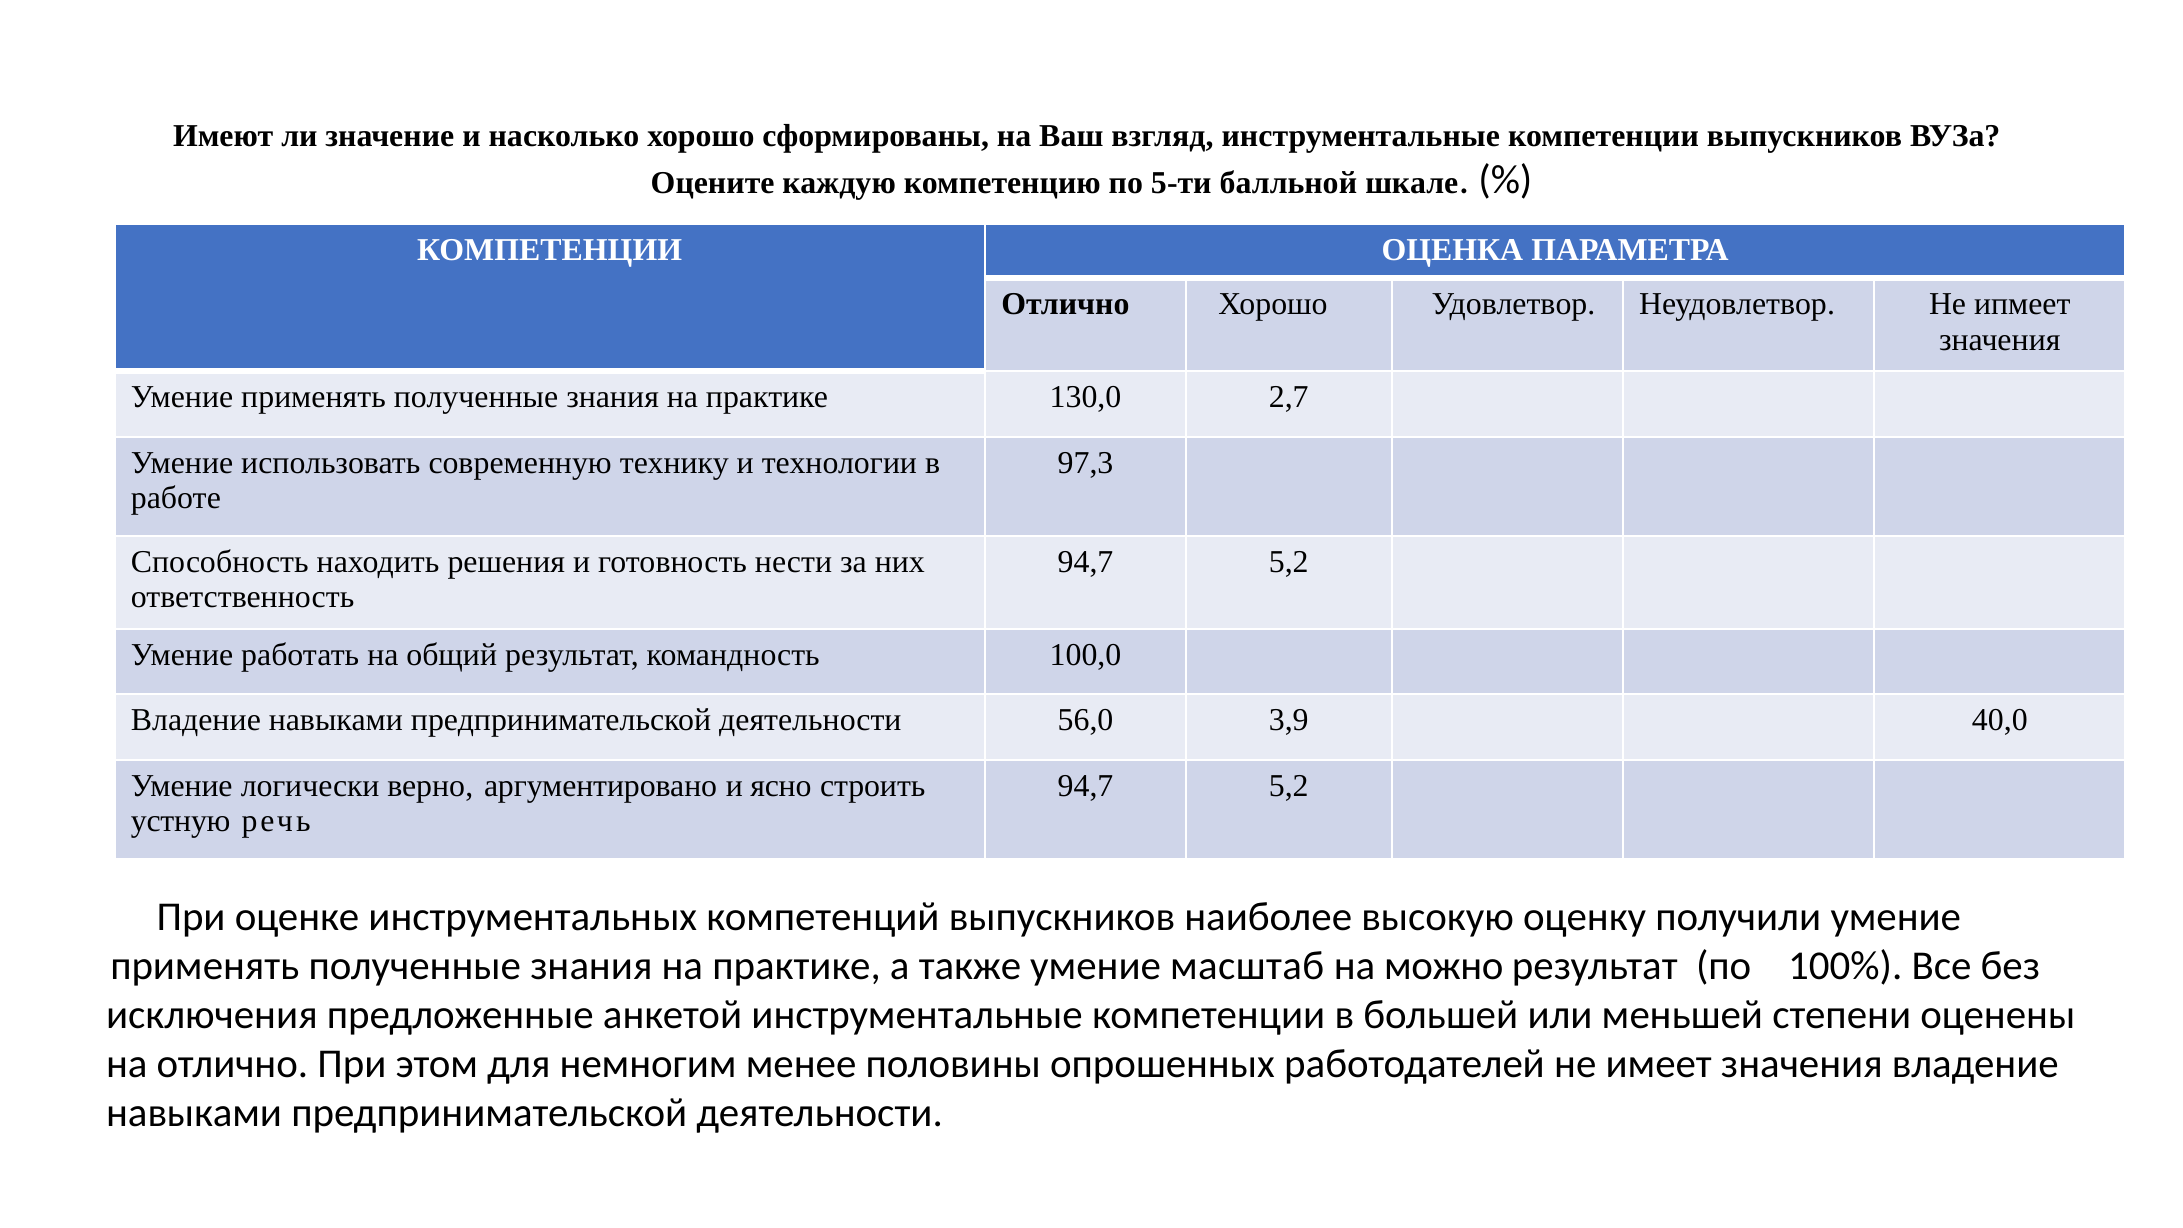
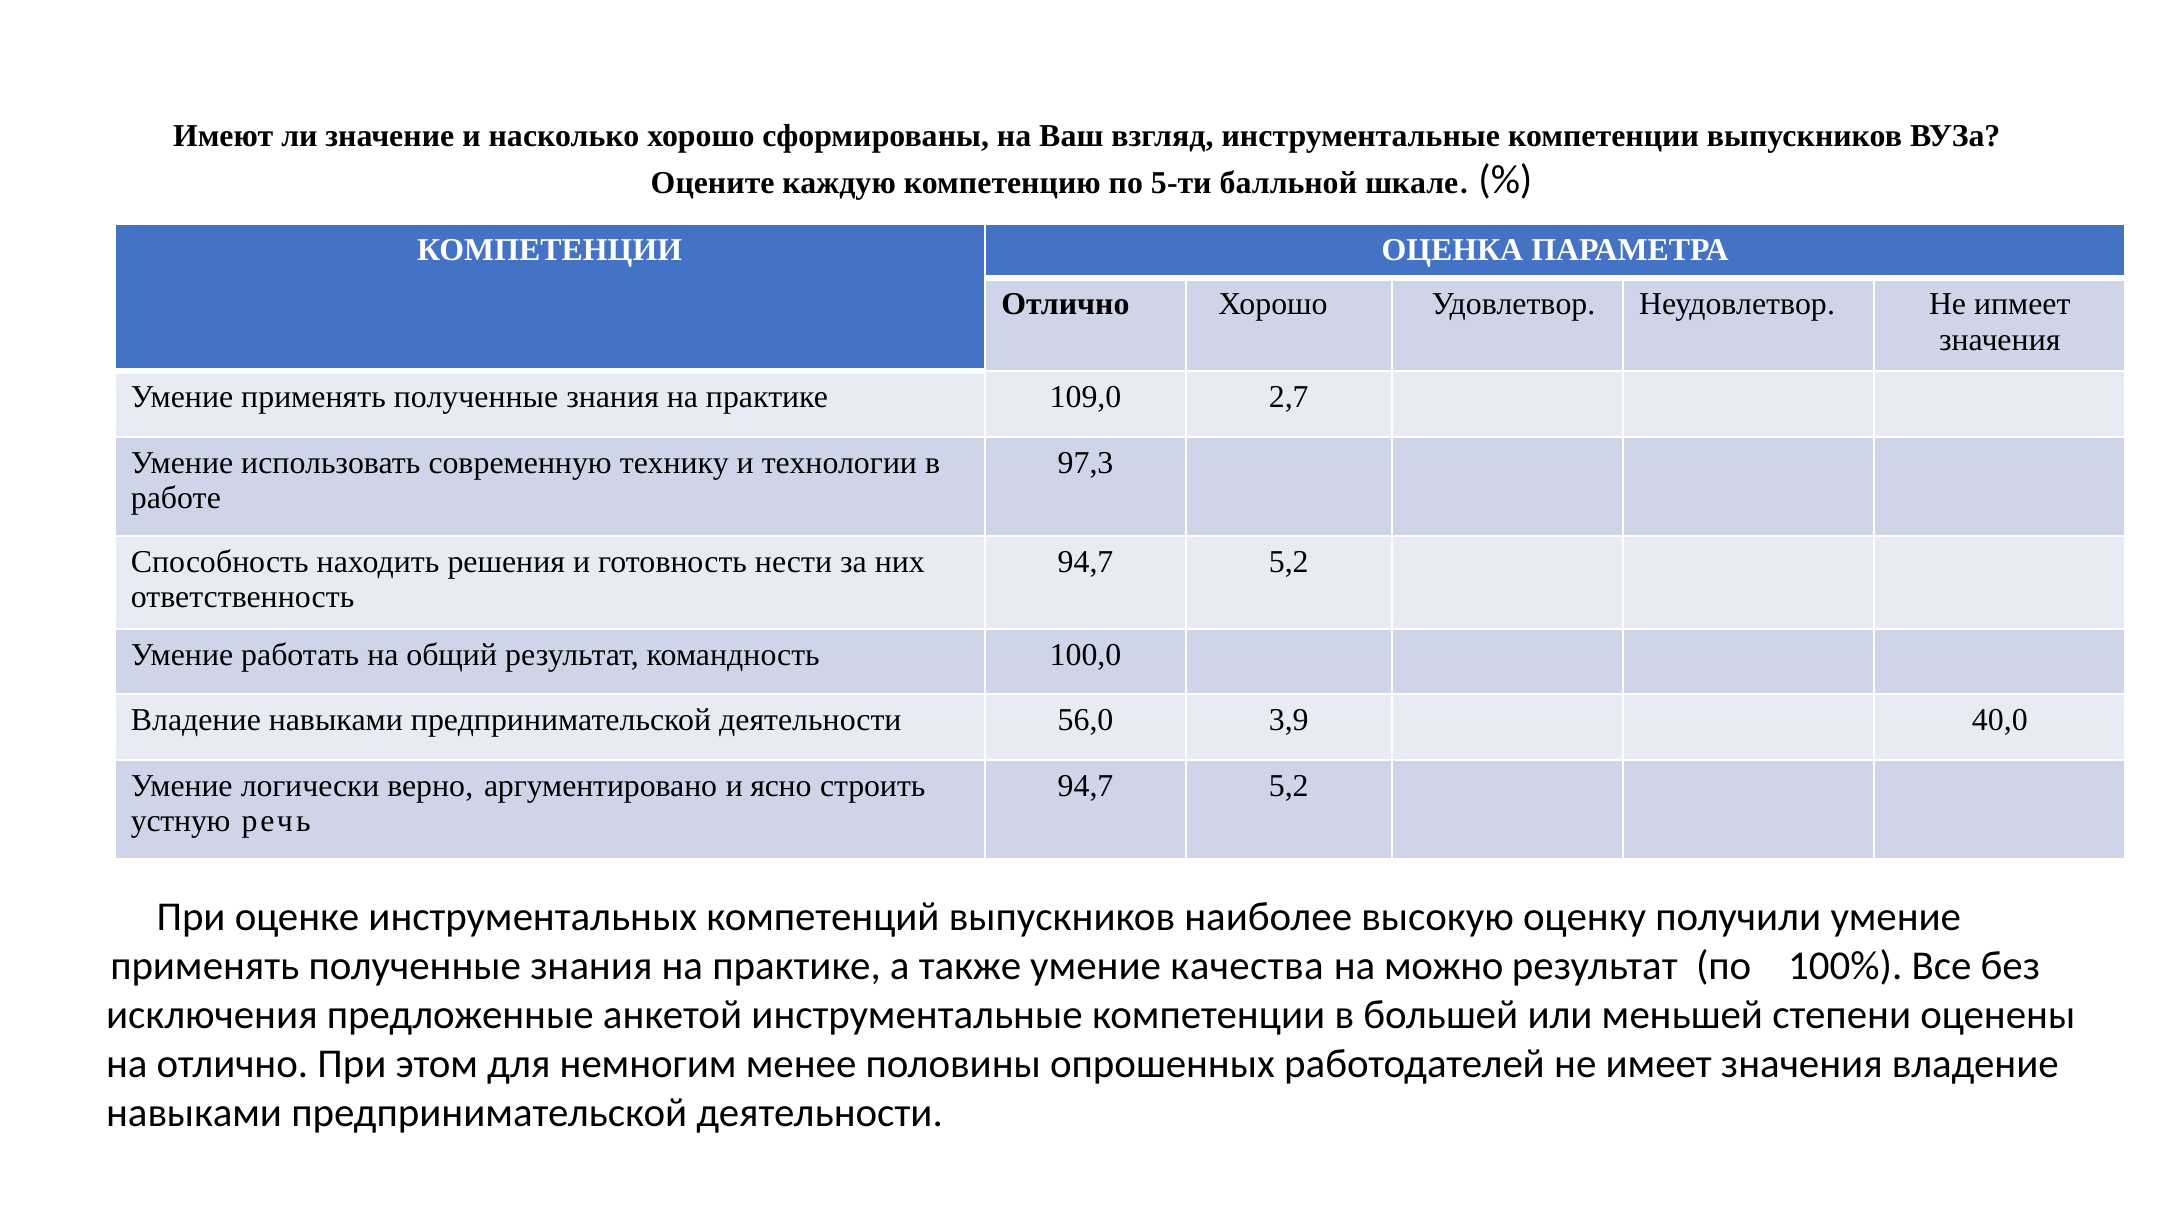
130,0: 130,0 -> 109,0
масштаб: масштаб -> качества
